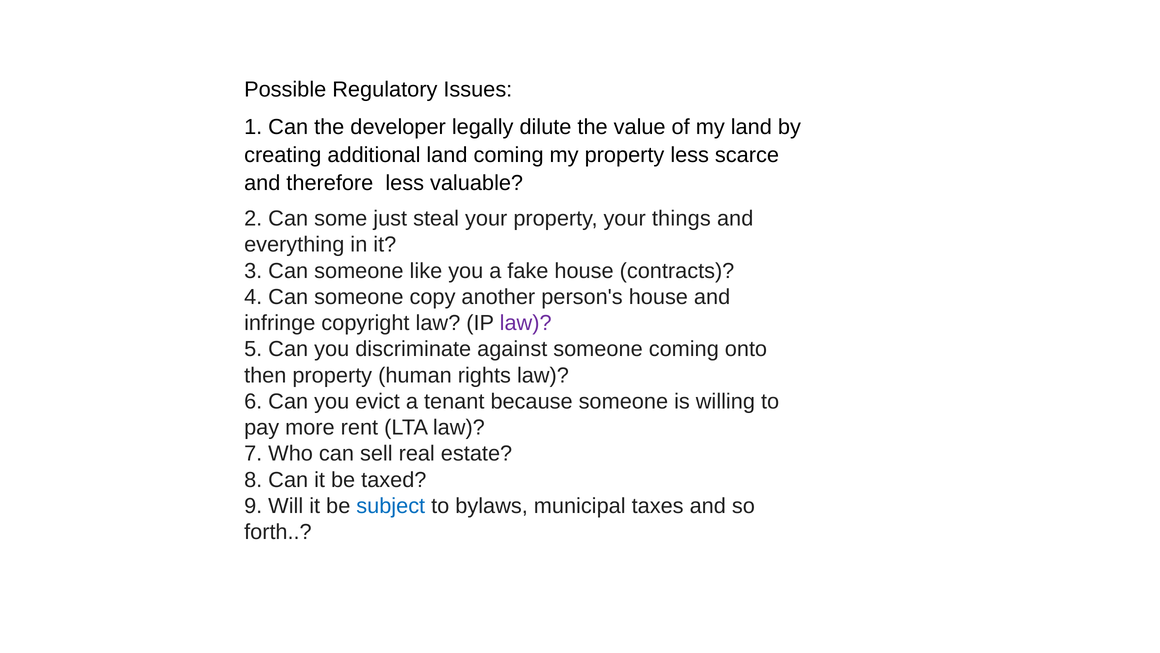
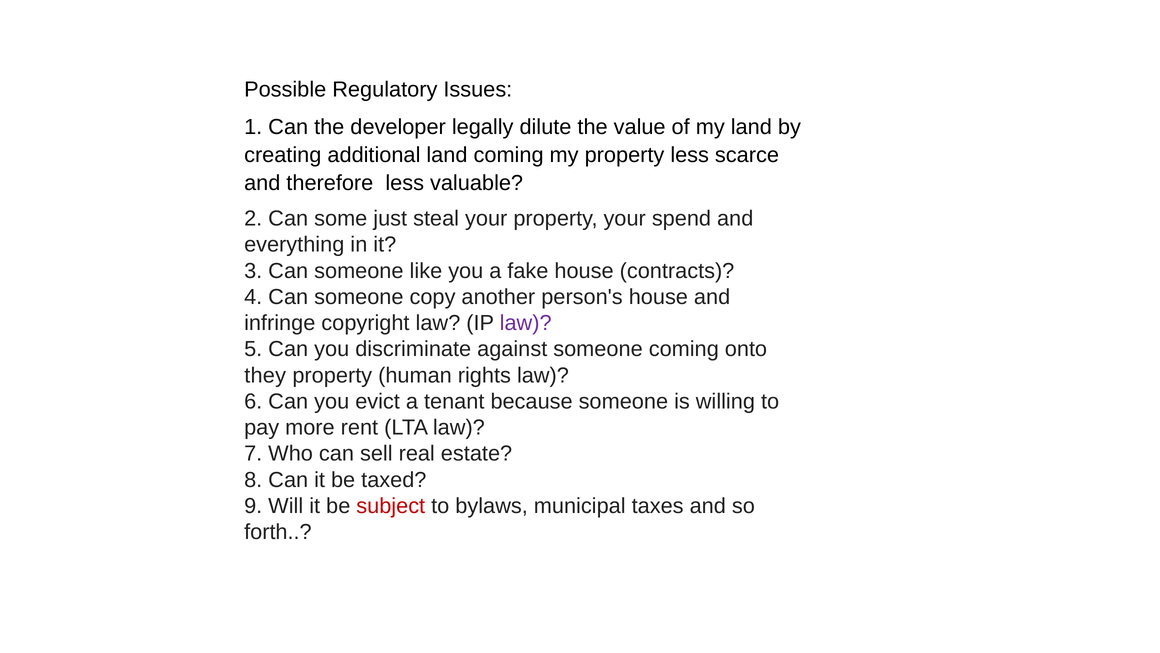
things: things -> spend
then: then -> they
subject colour: blue -> red
